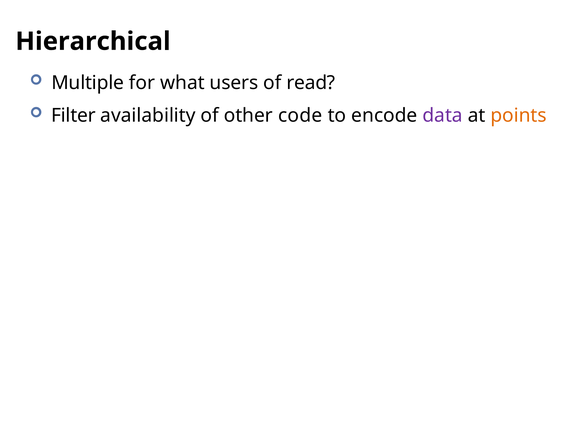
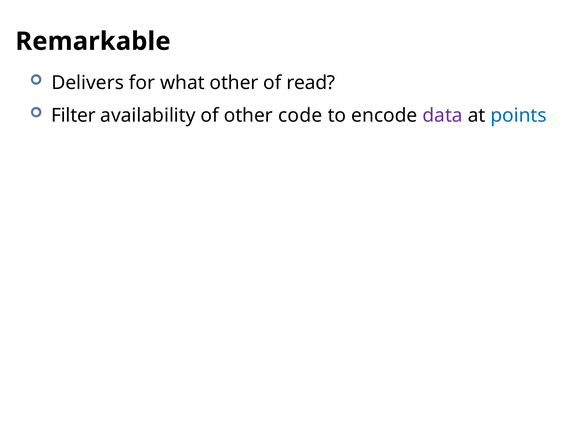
Hierarchical: Hierarchical -> Remarkable
Multiple: Multiple -> Delivers
what users: users -> other
points colour: orange -> blue
